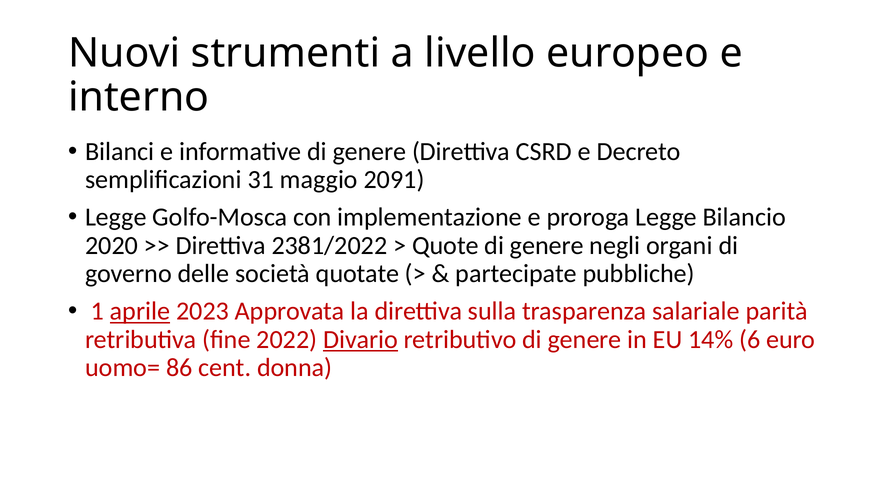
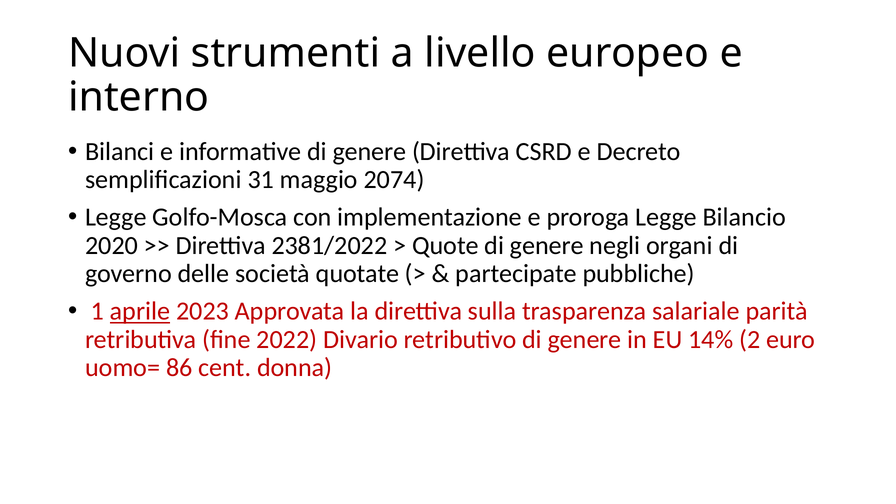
2091: 2091 -> 2074
Divario underline: present -> none
6: 6 -> 2
